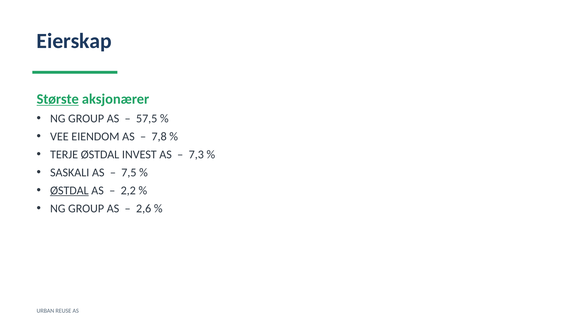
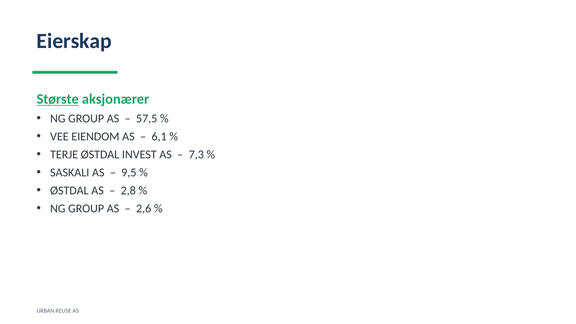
7,8: 7,8 -> 6,1
7,5: 7,5 -> 9,5
ØSTDAL at (69, 190) underline: present -> none
2,2: 2,2 -> 2,8
